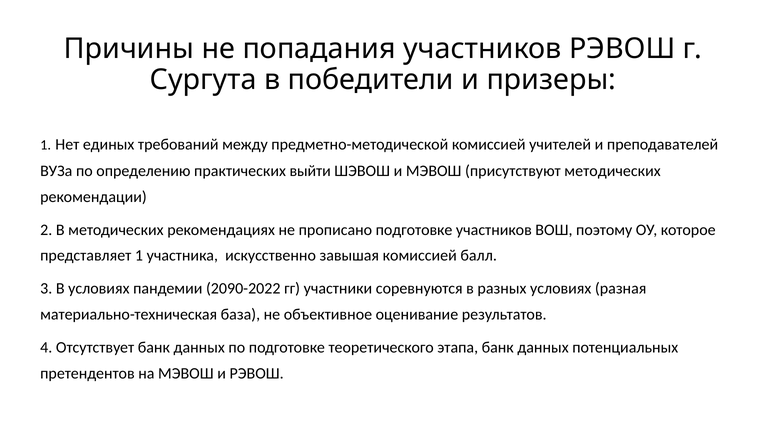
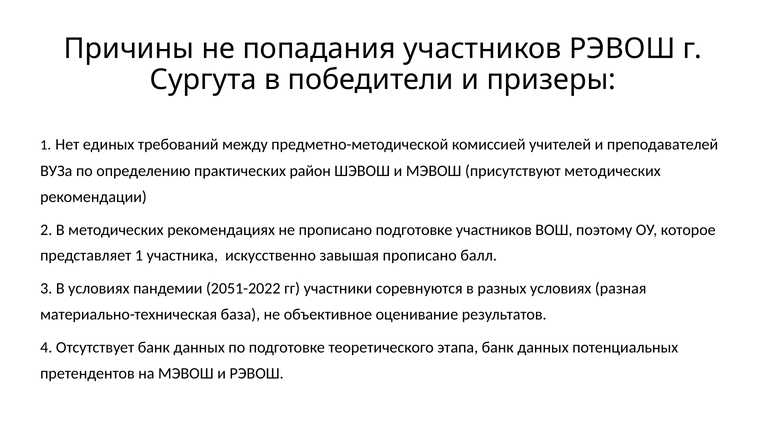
выйти: выйти -> район
завышая комиссией: комиссией -> прописано
2090-2022: 2090-2022 -> 2051-2022
